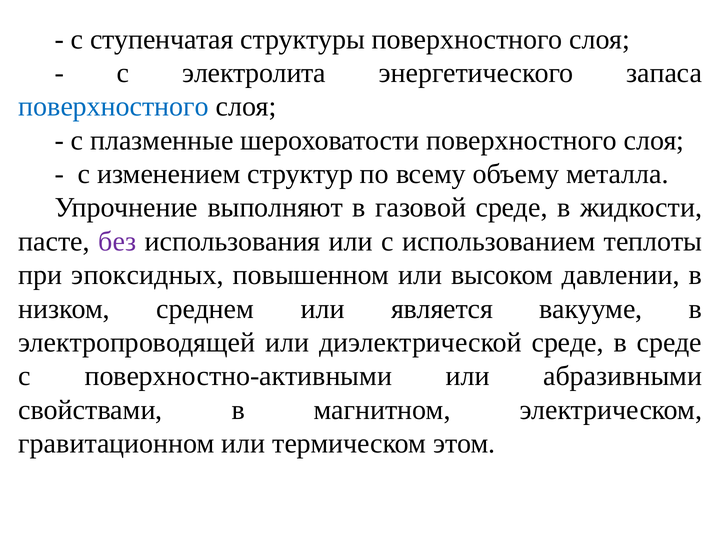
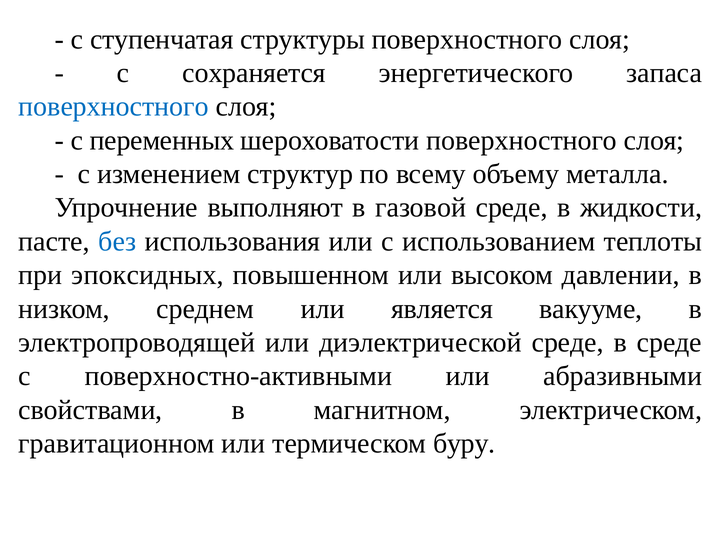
электролита: электролита -> сохраняется
плазменные: плазменные -> переменных
без colour: purple -> blue
этом: этом -> буру
